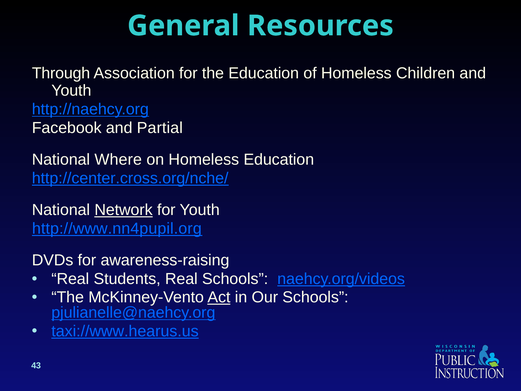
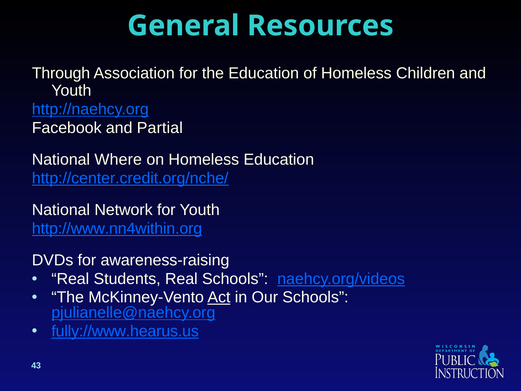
http://center.cross.org/nche/: http://center.cross.org/nche/ -> http://center.credit.org/nche/
Network underline: present -> none
http://www.nn4pupil.org: http://www.nn4pupil.org -> http://www.nn4within.org
taxi://www.hearus.us: taxi://www.hearus.us -> fully://www.hearus.us
